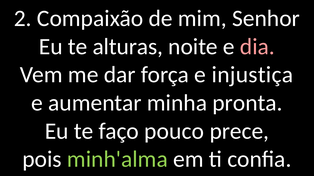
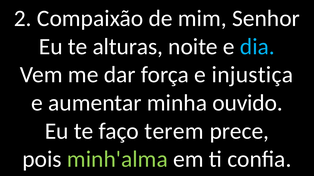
dia colour: pink -> light blue
pronta: pronta -> ouvido
pouco: pouco -> terem
